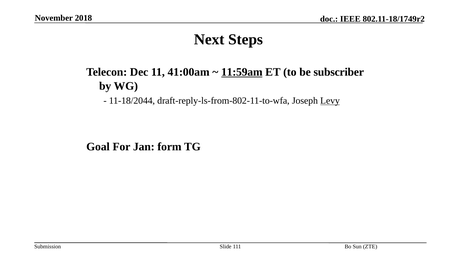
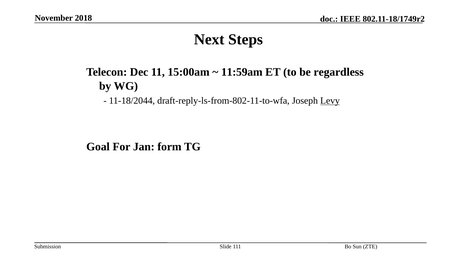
41:00am: 41:00am -> 15:00am
11:59am underline: present -> none
subscriber: subscriber -> regardless
